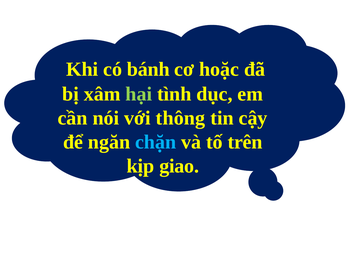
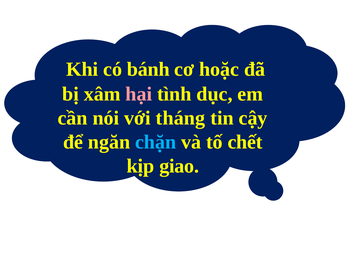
hại colour: light green -> pink
thông: thông -> tháng
trên: trên -> chết
